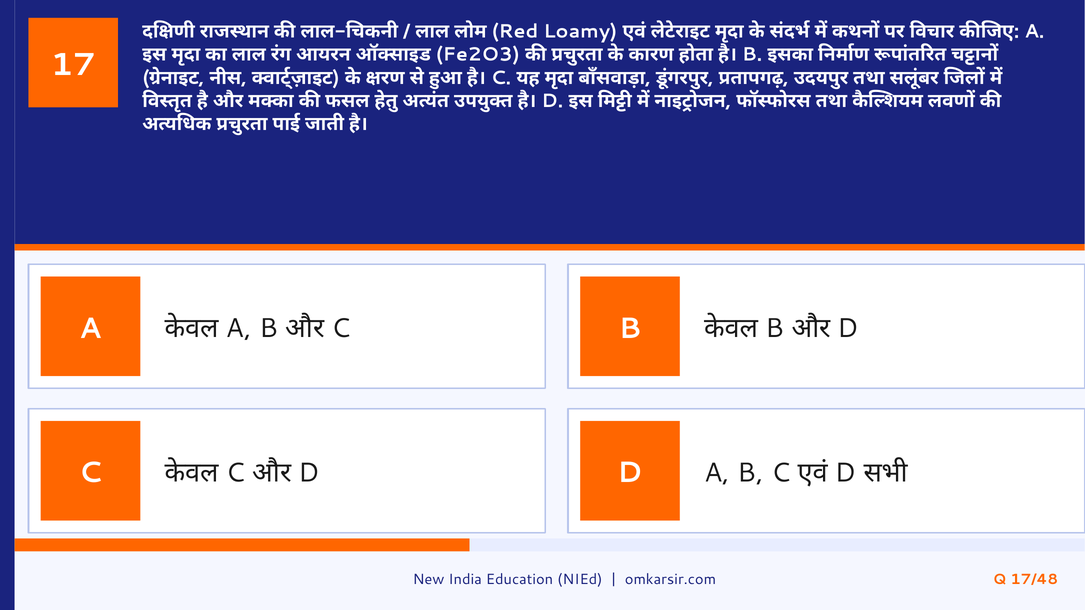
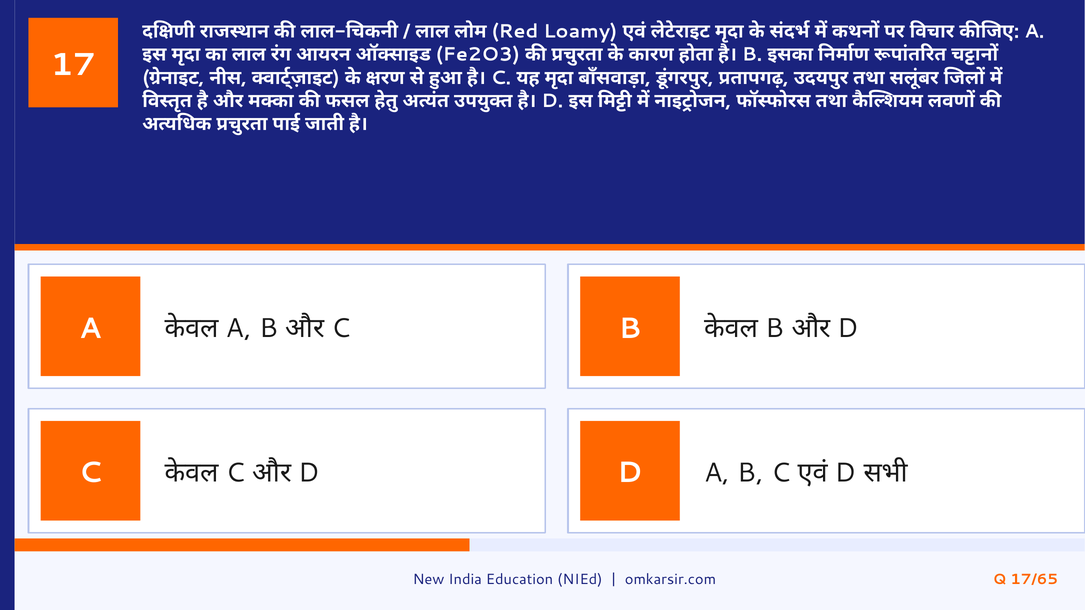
17/48: 17/48 -> 17/65
